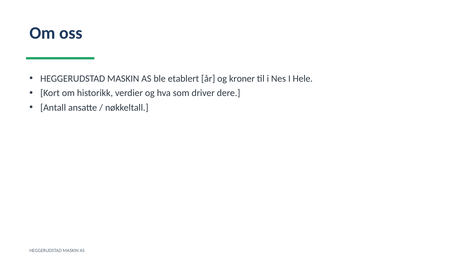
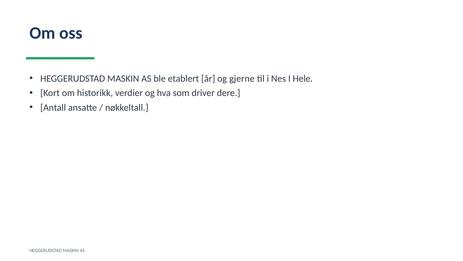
kroner: kroner -> gjerne
